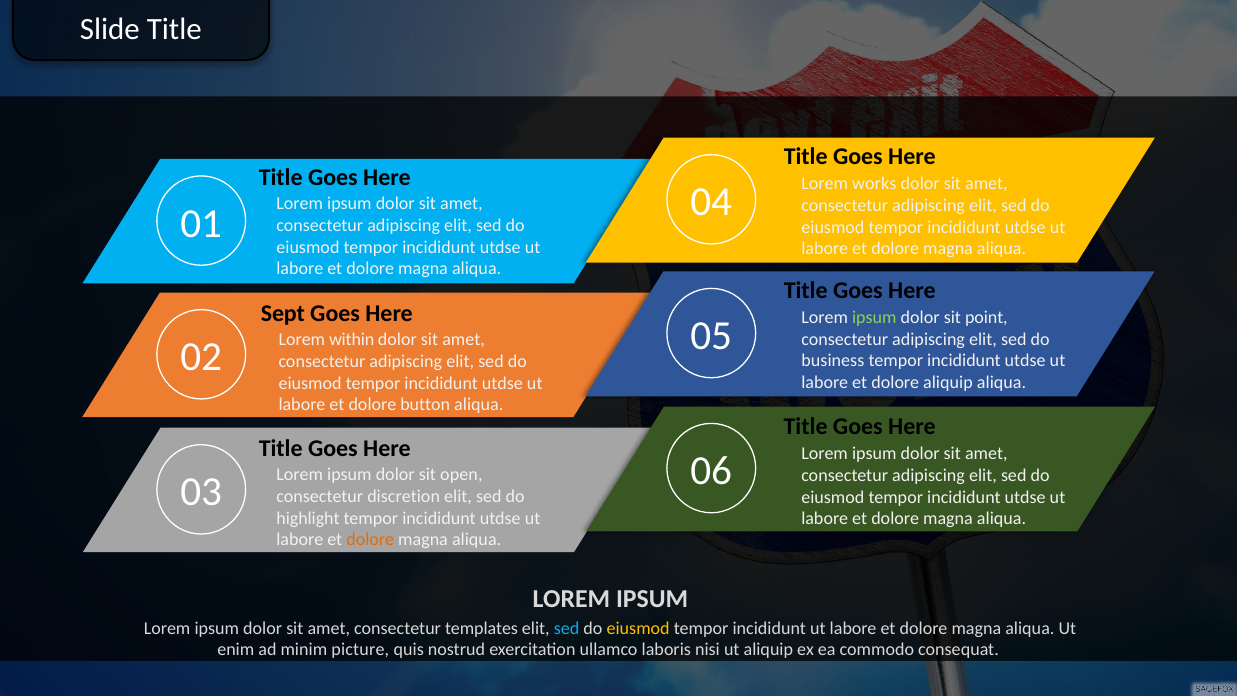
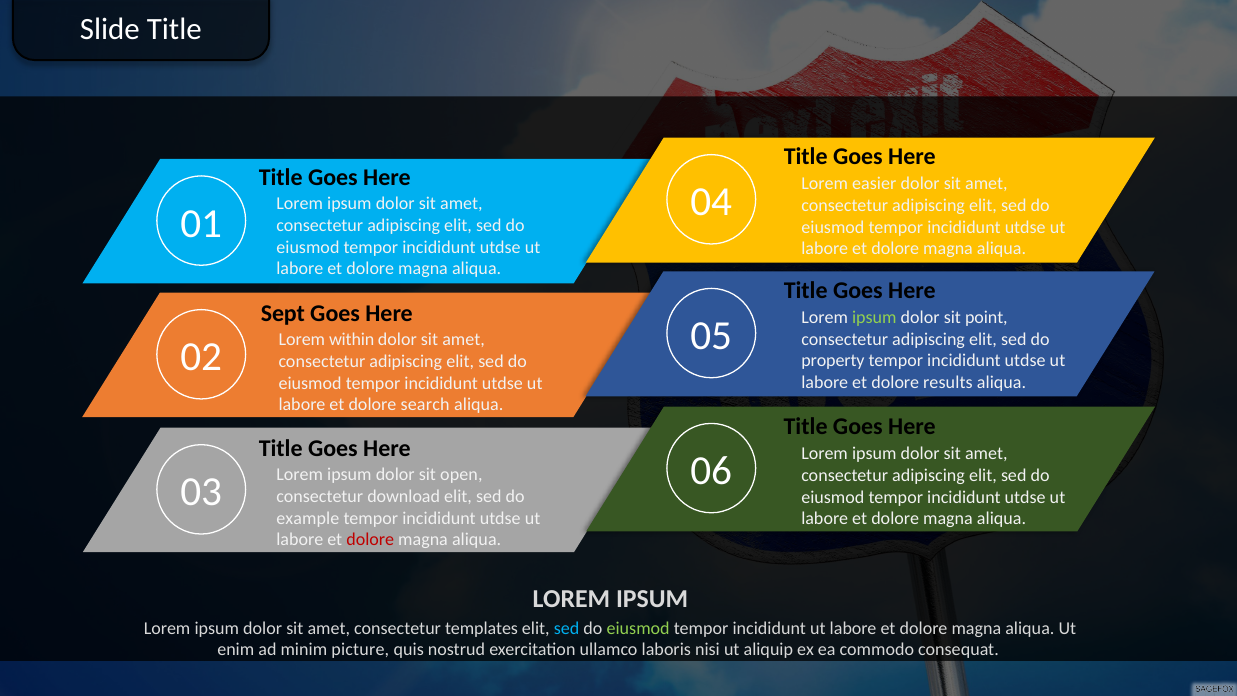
works: works -> easier
business: business -> property
dolore aliquip: aliquip -> results
button: button -> search
discretion: discretion -> download
highlight: highlight -> example
dolore at (370, 540) colour: orange -> red
eiusmod at (638, 628) colour: yellow -> light green
